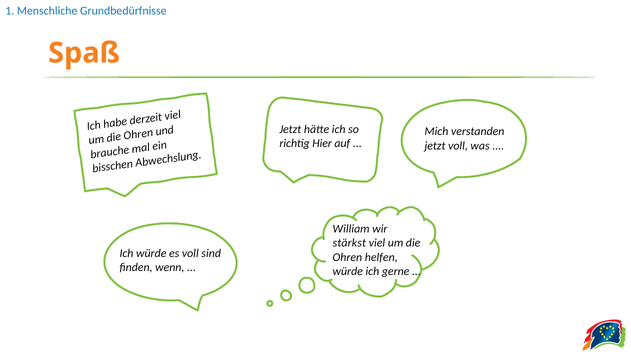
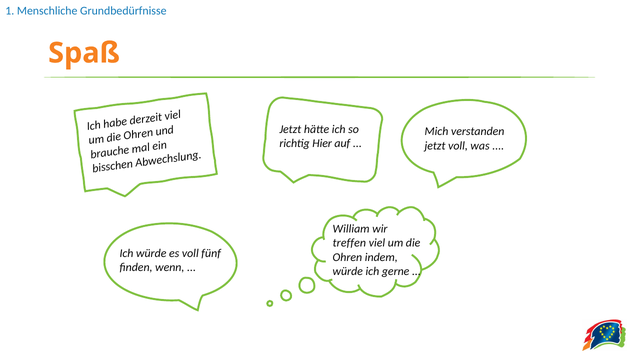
stärkst: stärkst -> treffen
sind: sind -> fünf
helfen: helfen -> indem
